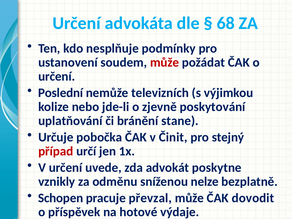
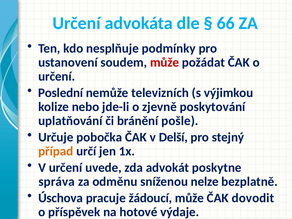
68: 68 -> 66
stane: stane -> pošle
Činit: Činit -> Delší
případ colour: red -> orange
vznikly: vznikly -> správa
Schopen: Schopen -> Úschova
převzal: převzal -> žádoucí
